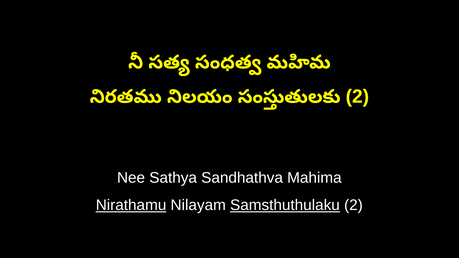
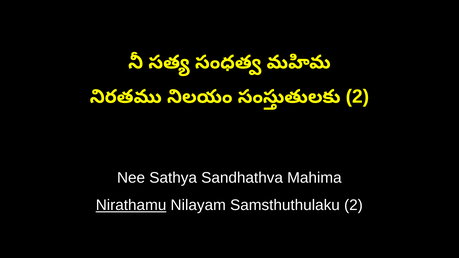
Samsthuthulaku underline: present -> none
